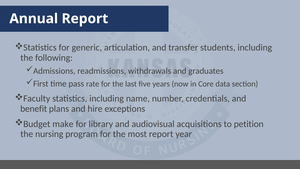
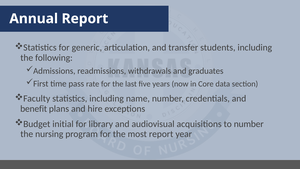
make: make -> initial
to petition: petition -> number
